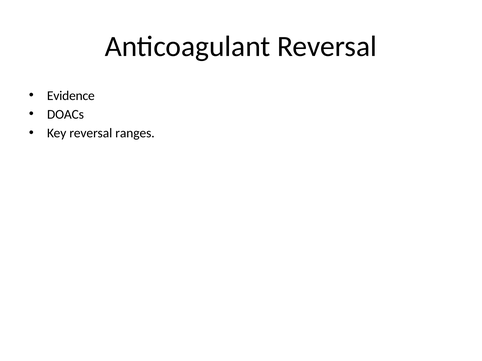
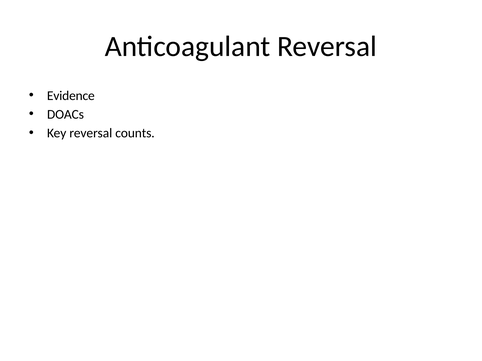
ranges: ranges -> counts
